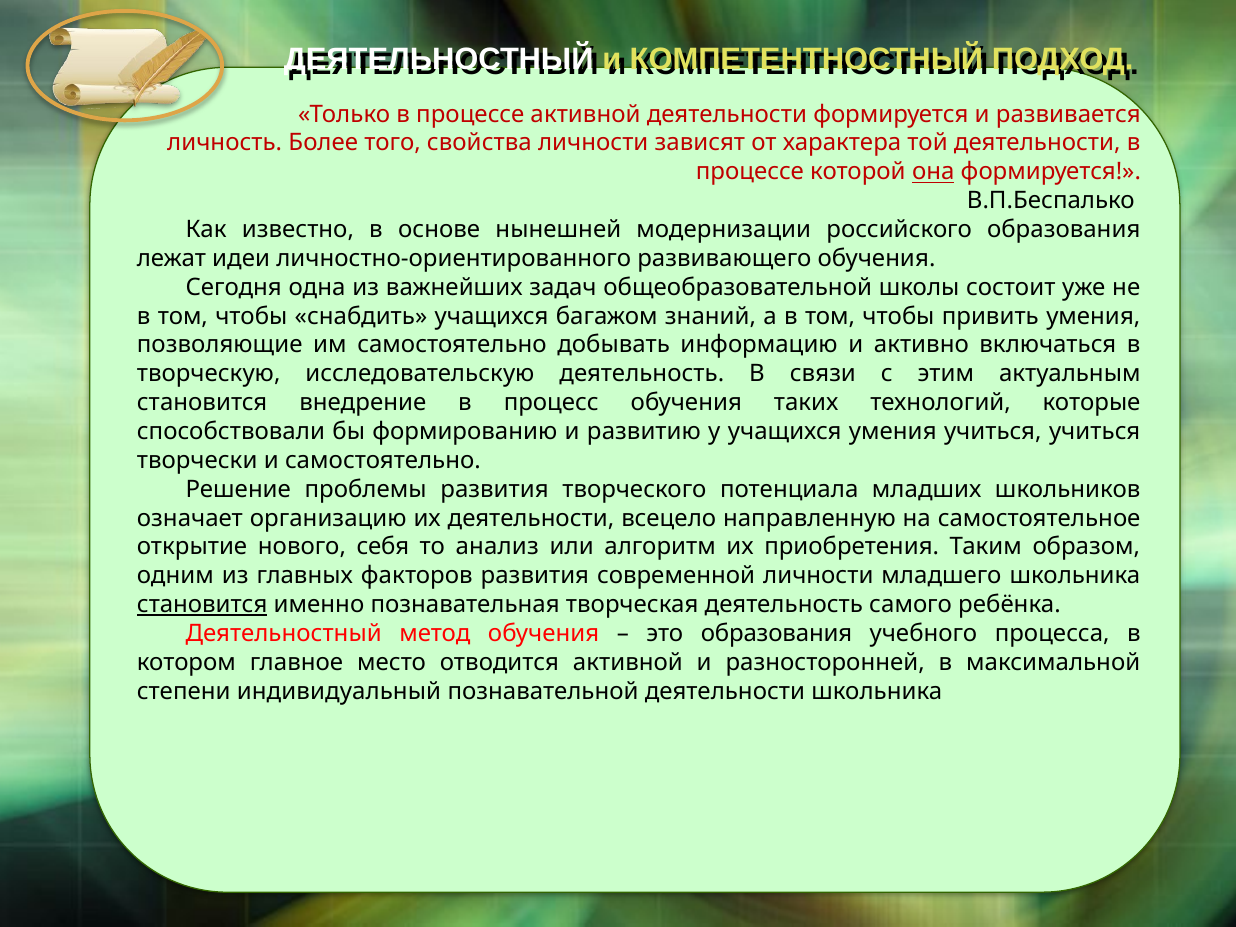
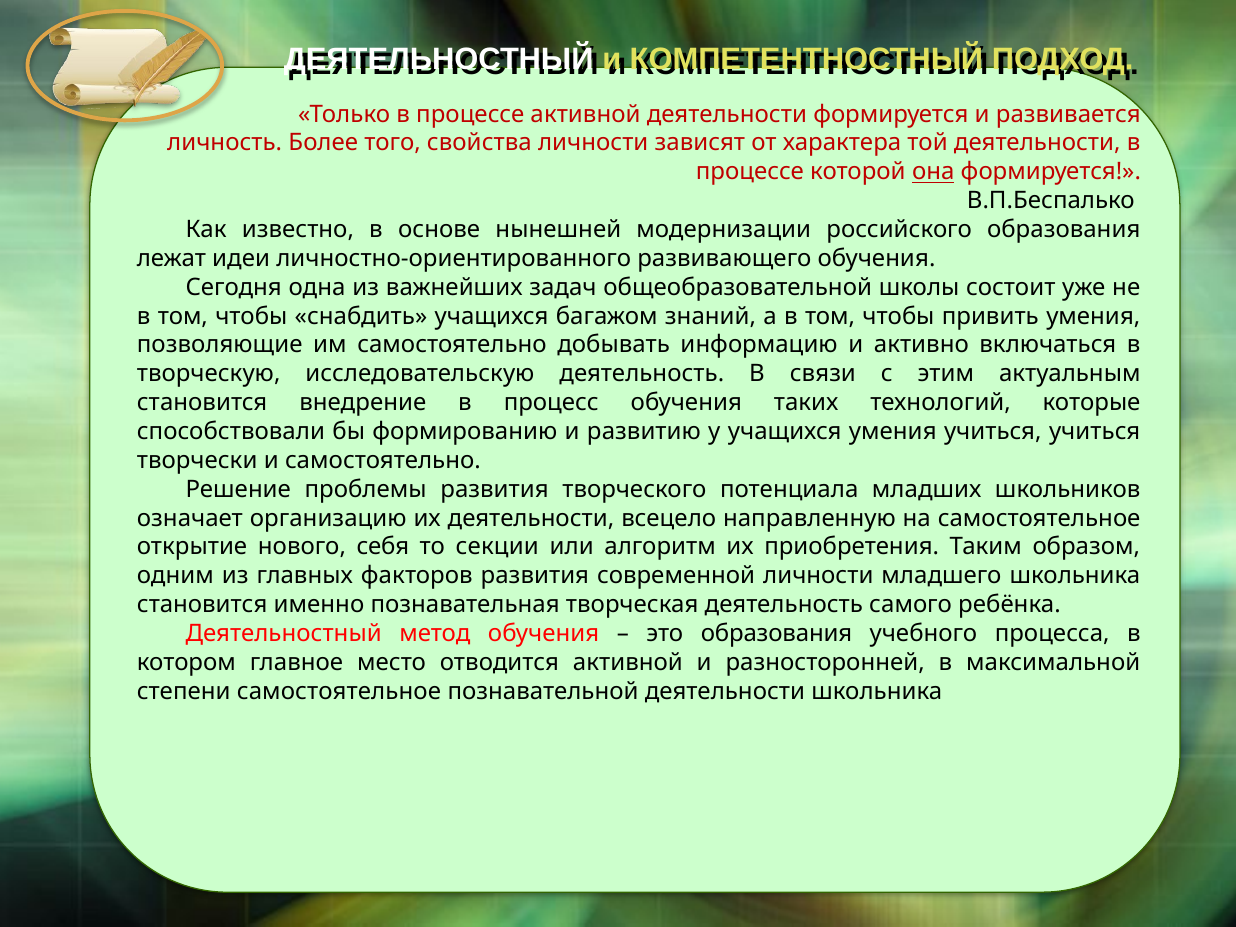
анализ: анализ -> секции
становится at (202, 605) underline: present -> none
степени индивидуальный: индивидуальный -> самостоятельное
